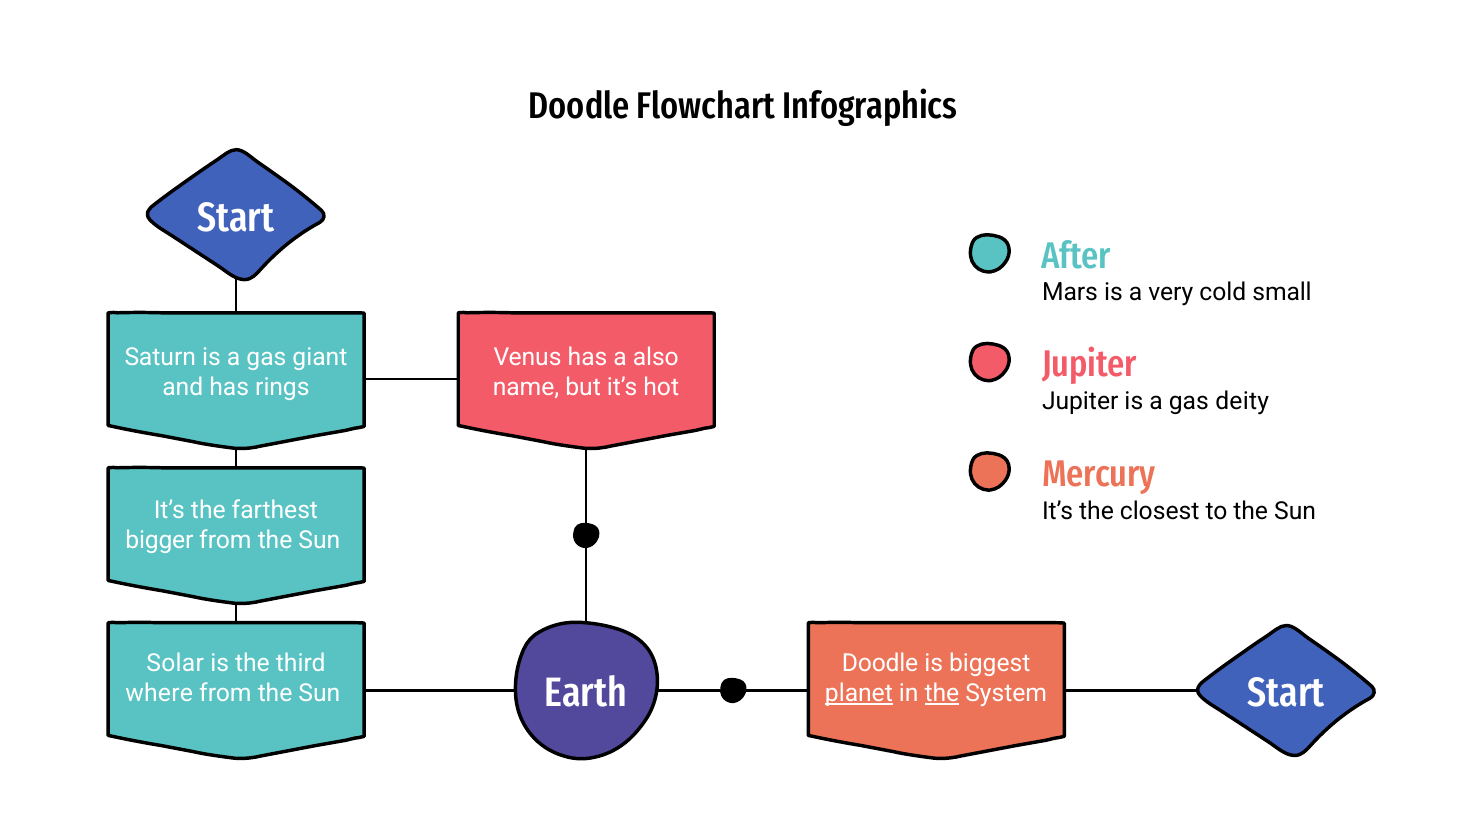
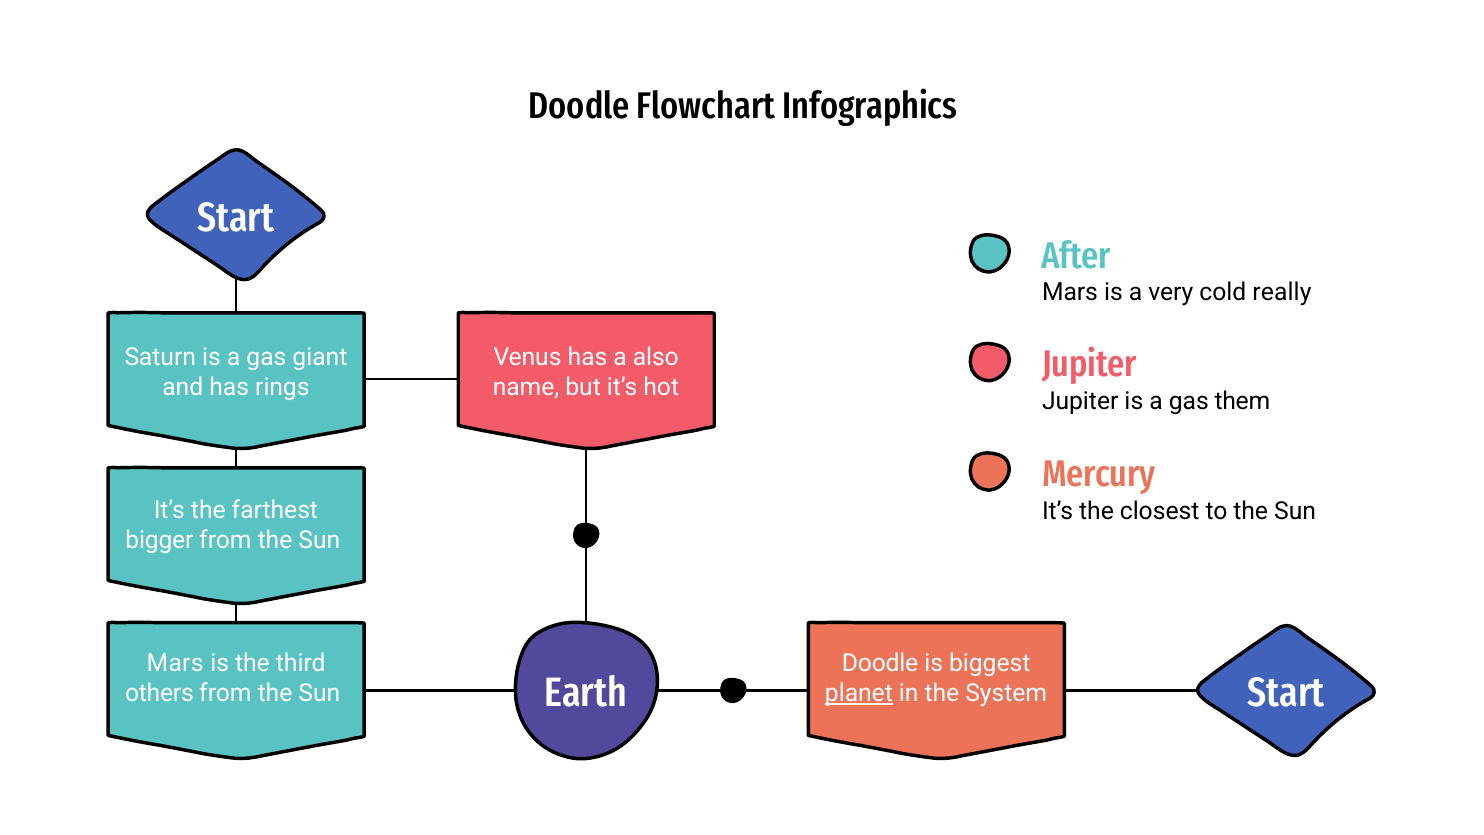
small: small -> really
deity: deity -> them
Solar at (175, 663): Solar -> Mars
where: where -> others
the at (942, 693) underline: present -> none
